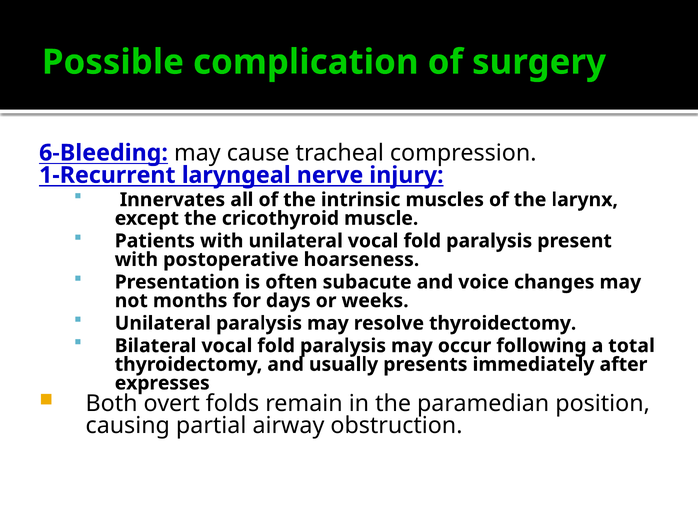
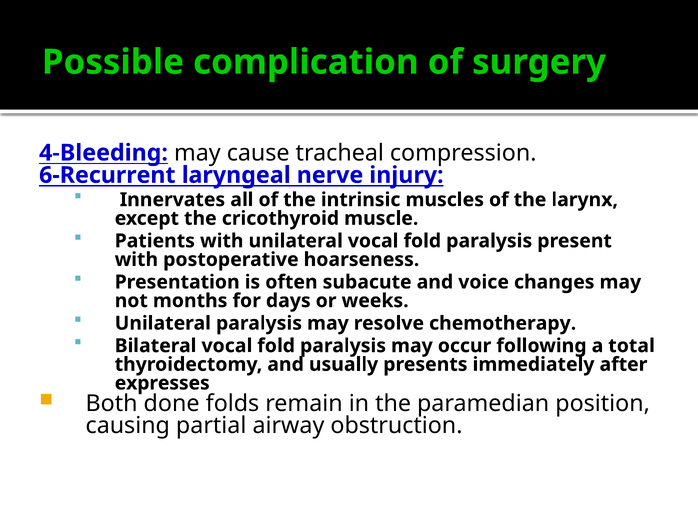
6-Bleeding: 6-Bleeding -> 4-Bleeding
1-Recurrent: 1-Recurrent -> 6-Recurrent
resolve thyroidectomy: thyroidectomy -> chemotherapy
overt: overt -> done
